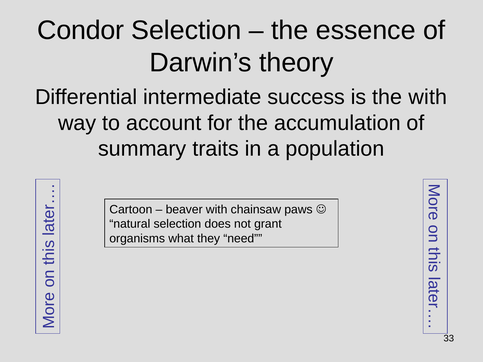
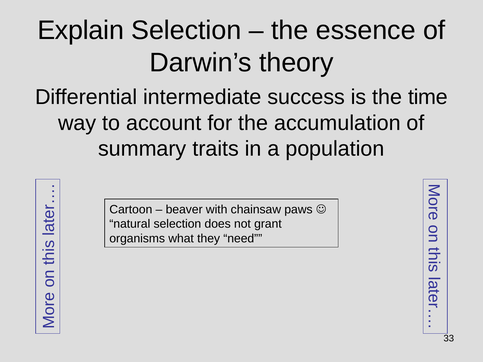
Condor: Condor -> Explain
the with: with -> time
